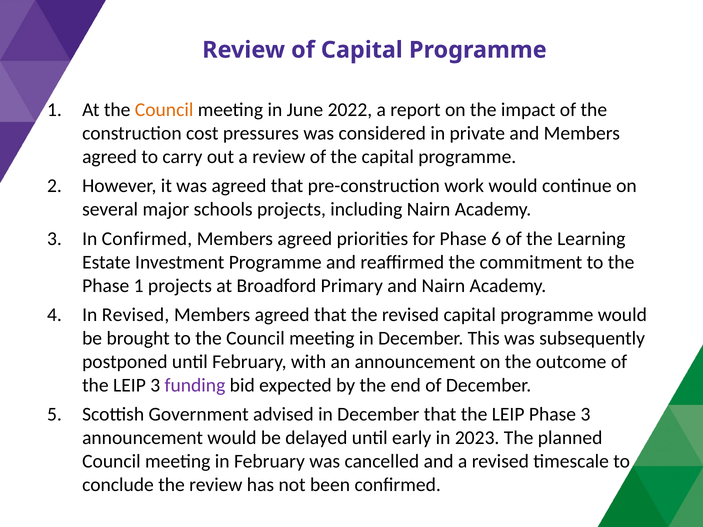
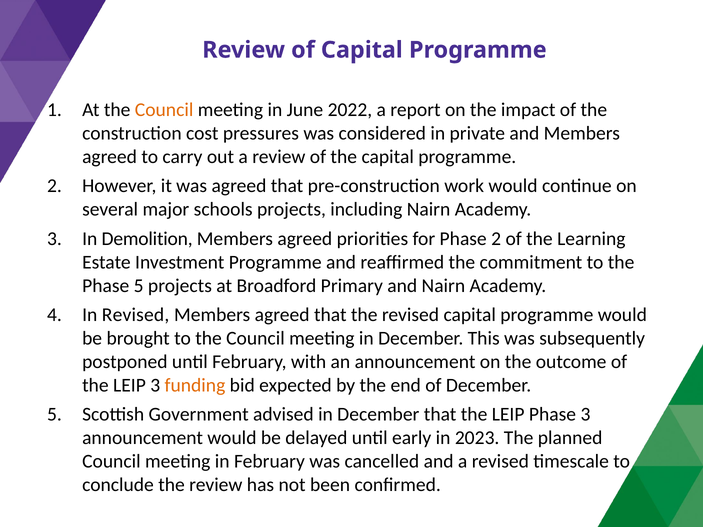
In Confirmed: Confirmed -> Demolition
Phase 6: 6 -> 2
Phase 1: 1 -> 5
funding colour: purple -> orange
